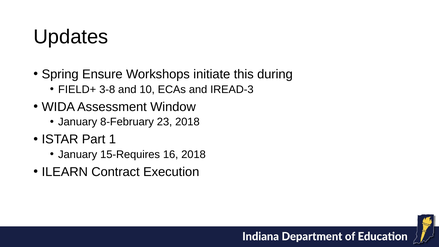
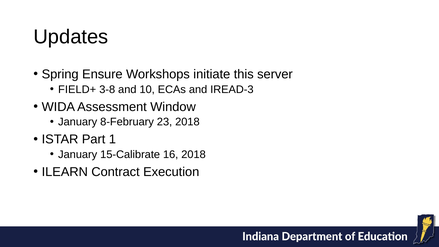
during: during -> server
15-Requires: 15-Requires -> 15-Calibrate
